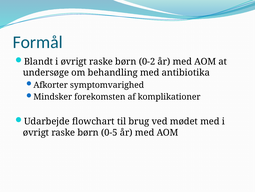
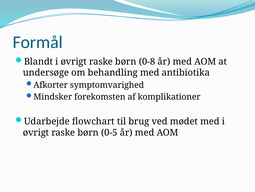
0-2: 0-2 -> 0-8
